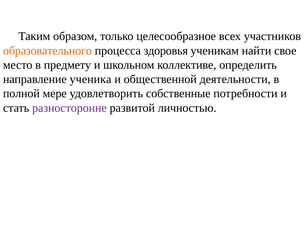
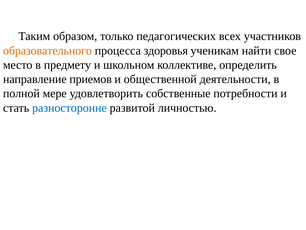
целесообразное: целесообразное -> педагогических
ученика: ученика -> приемов
разносторонне colour: purple -> blue
